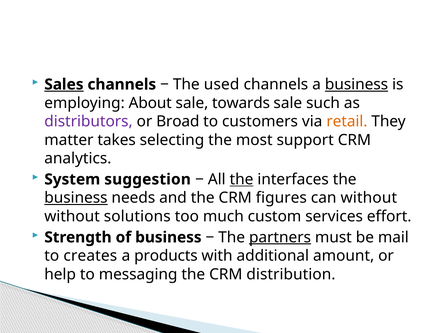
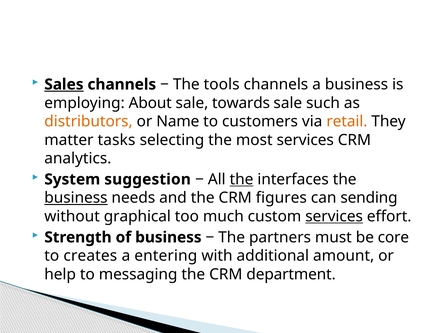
used: used -> tools
business at (356, 84) underline: present -> none
distributors colour: purple -> orange
Broad: Broad -> Name
takes: takes -> tasks
most support: support -> services
can without: without -> sending
solutions: solutions -> graphical
services at (334, 216) underline: none -> present
partners underline: present -> none
mail: mail -> core
products: products -> entering
distribution: distribution -> department
